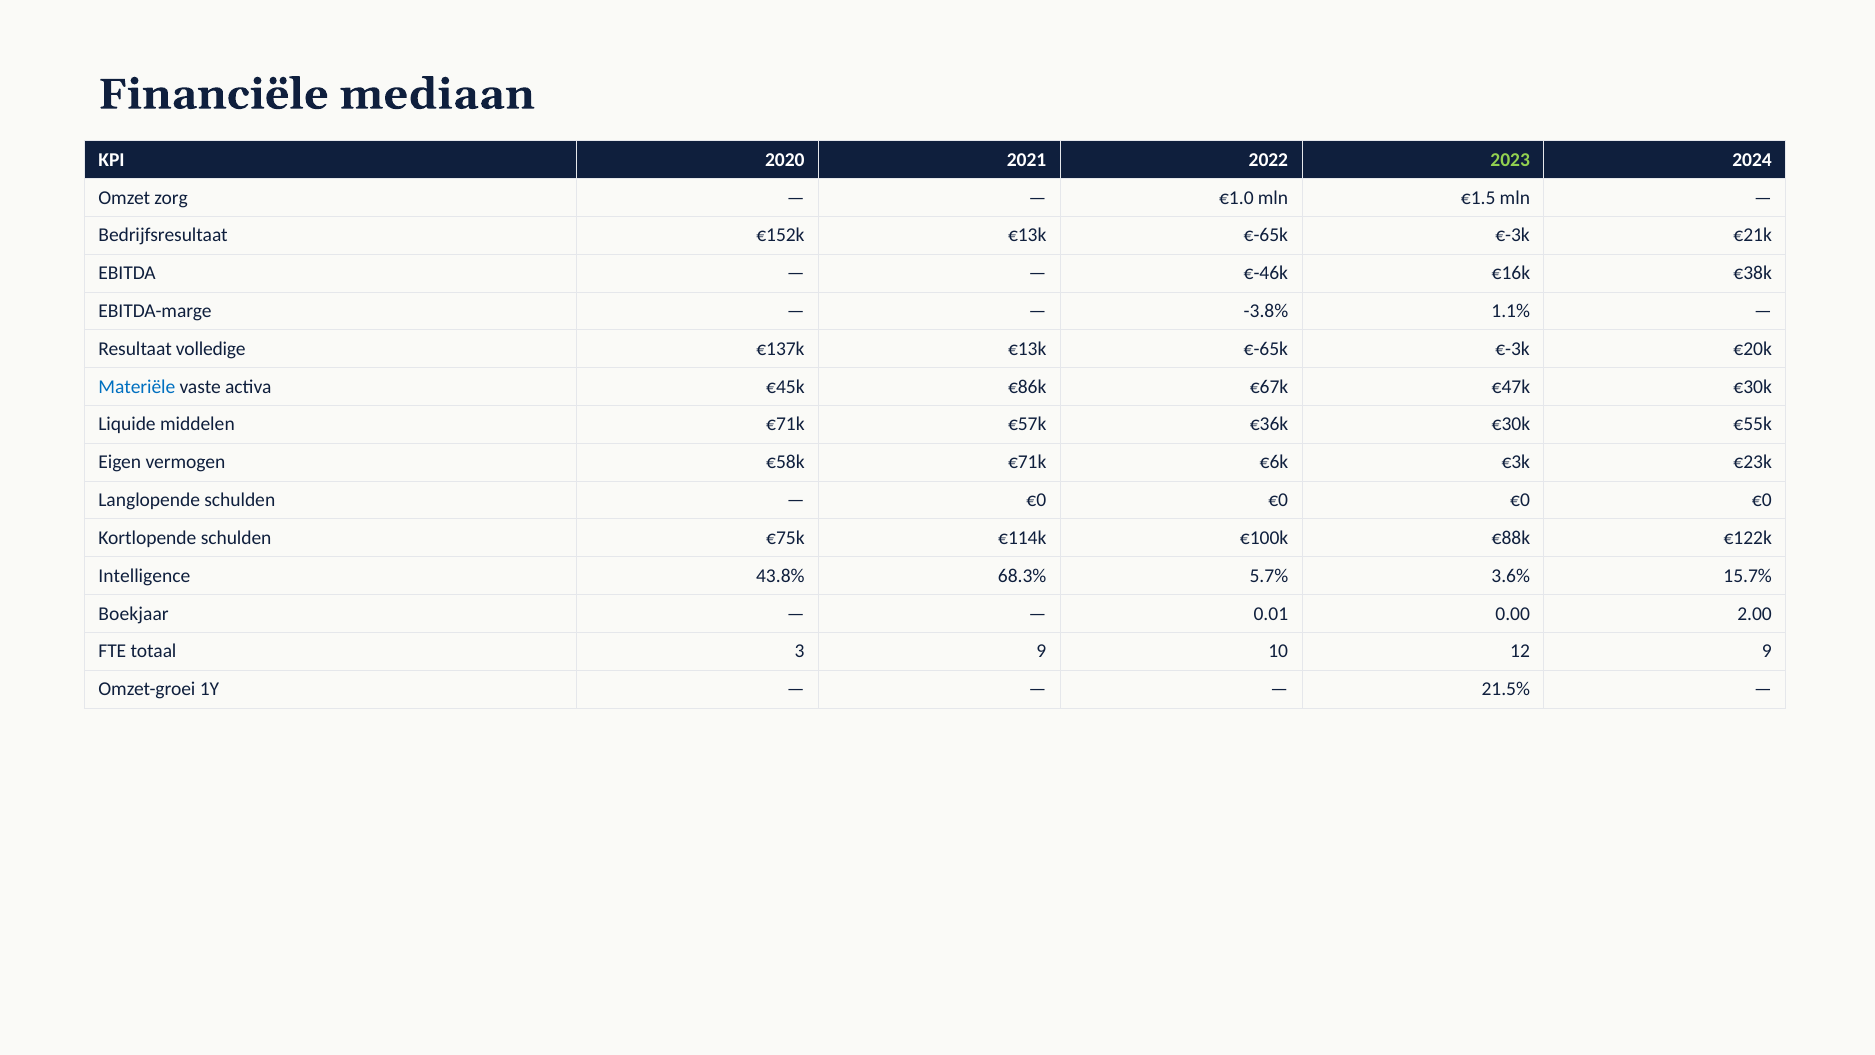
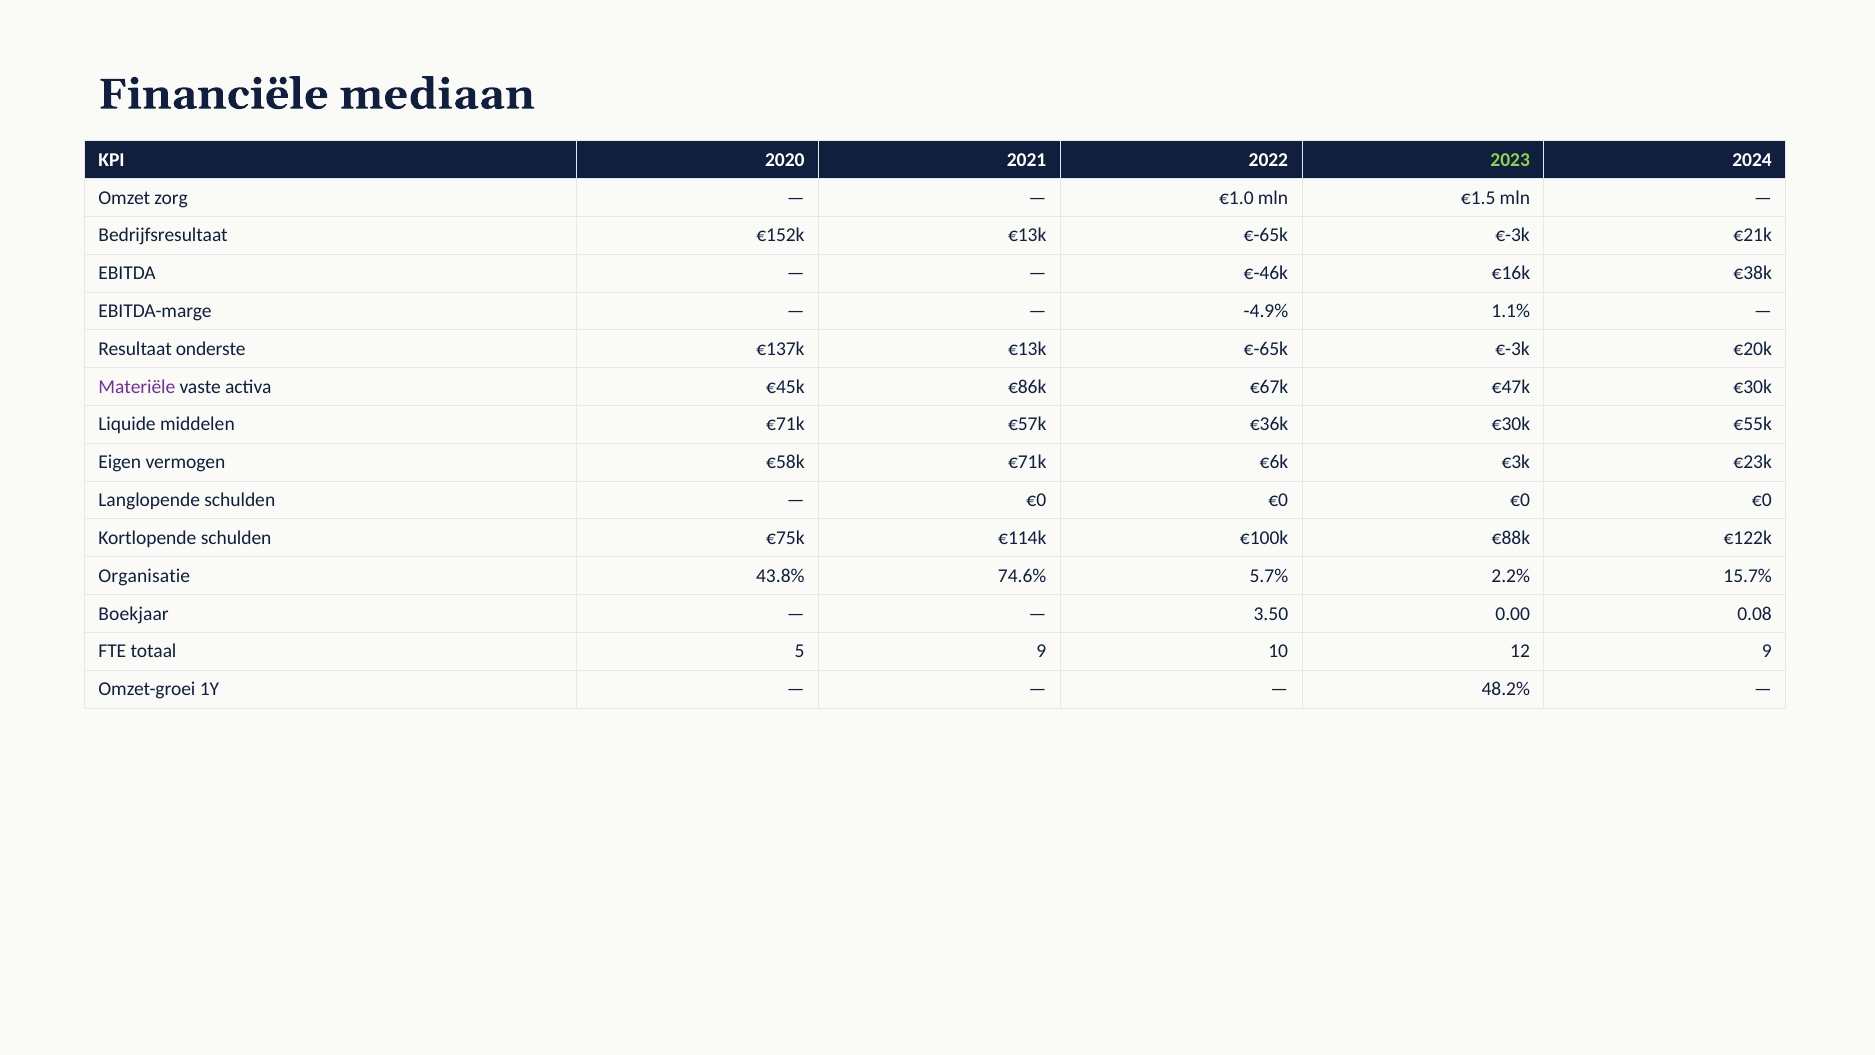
-3.8%: -3.8% -> -4.9%
volledige: volledige -> onderste
Materiële colour: blue -> purple
Intelligence: Intelligence -> Organisatie
68.3%: 68.3% -> 74.6%
3.6%: 3.6% -> 2.2%
0.01: 0.01 -> 3.50
2.00: 2.00 -> 0.08
3: 3 -> 5
21.5%: 21.5% -> 48.2%
